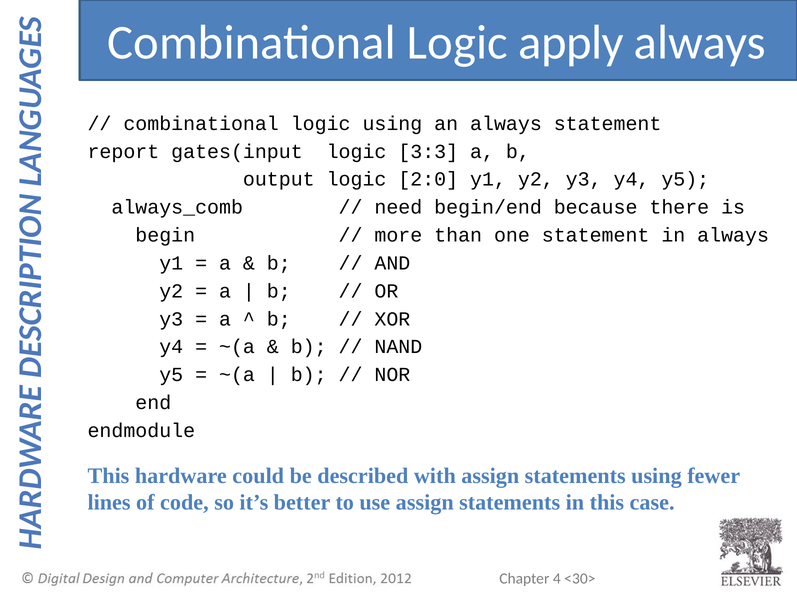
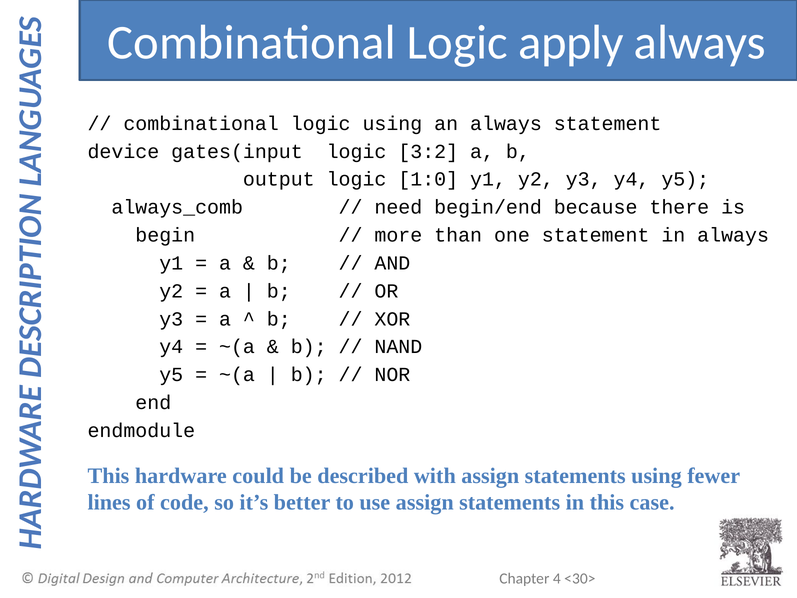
report: report -> device
3:3: 3:3 -> 3:2
2:0: 2:0 -> 1:0
